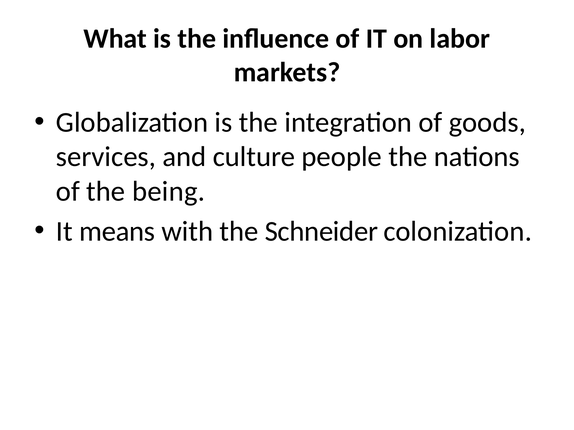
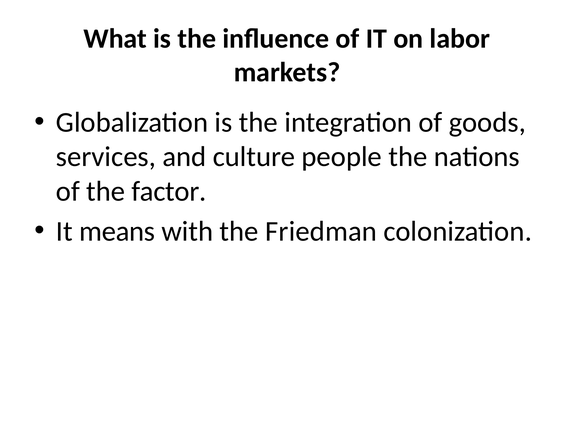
being: being -> factor
Schneider: Schneider -> Friedman
